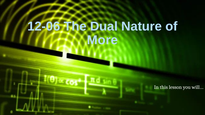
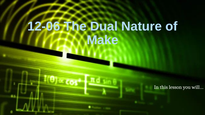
More: More -> Make
